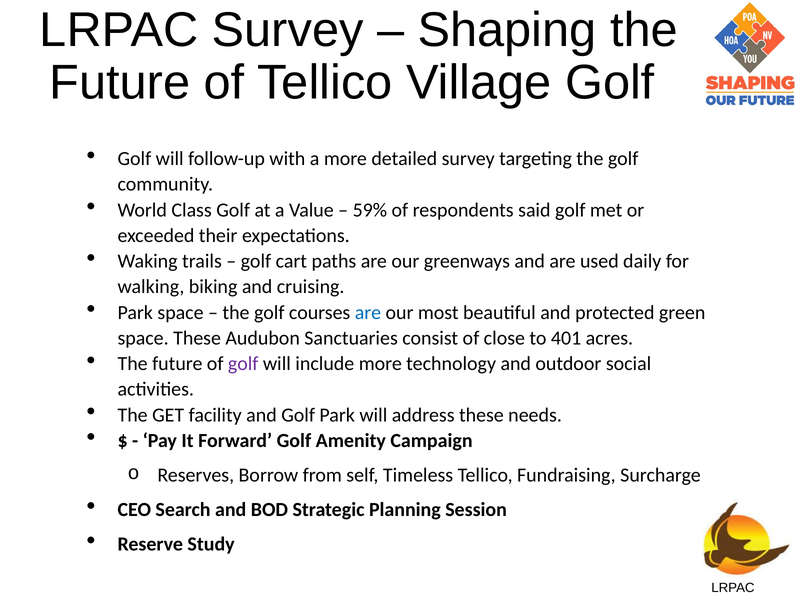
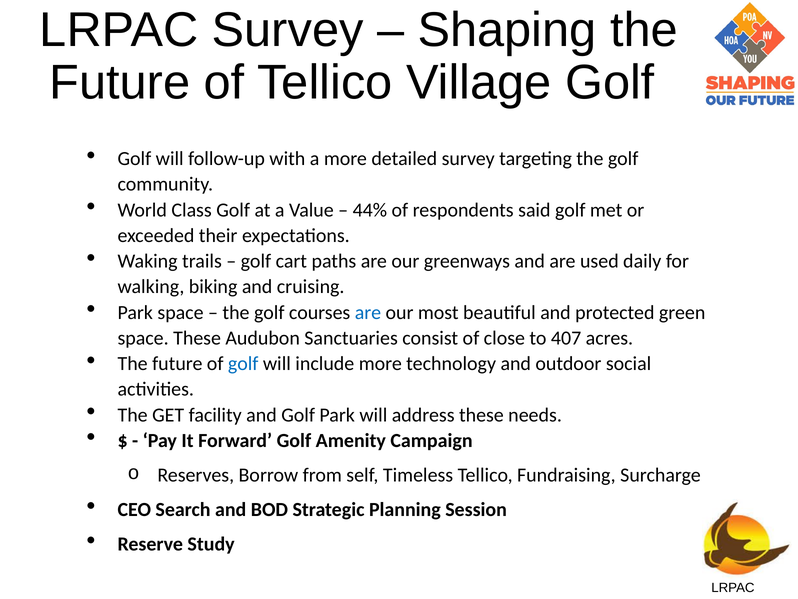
59%: 59% -> 44%
401: 401 -> 407
golf at (243, 363) colour: purple -> blue
